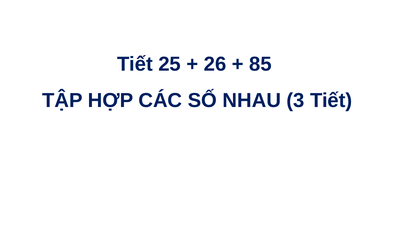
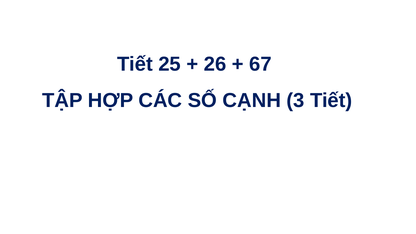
85: 85 -> 67
NHAU: NHAU -> CẠNH
